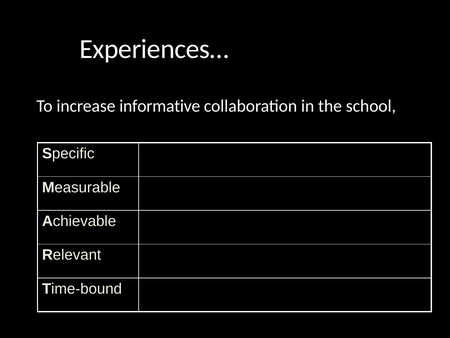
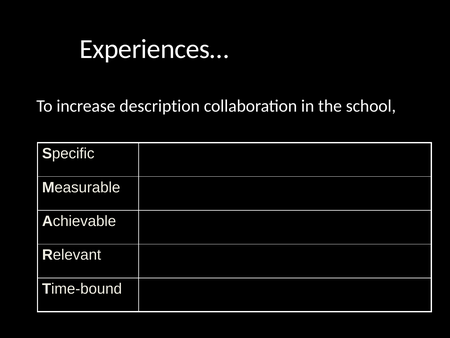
informative: informative -> description
